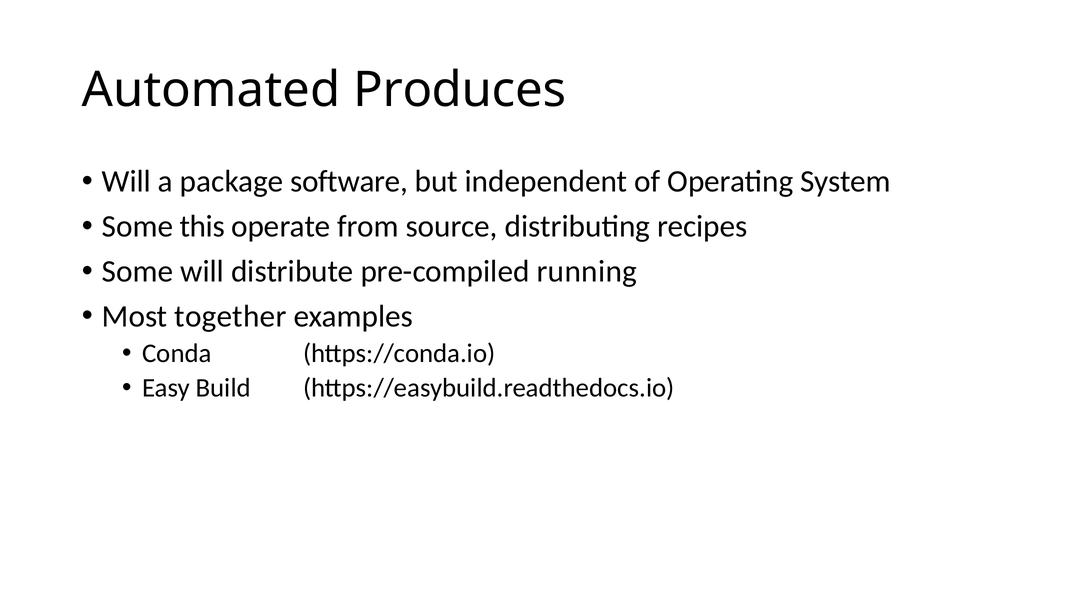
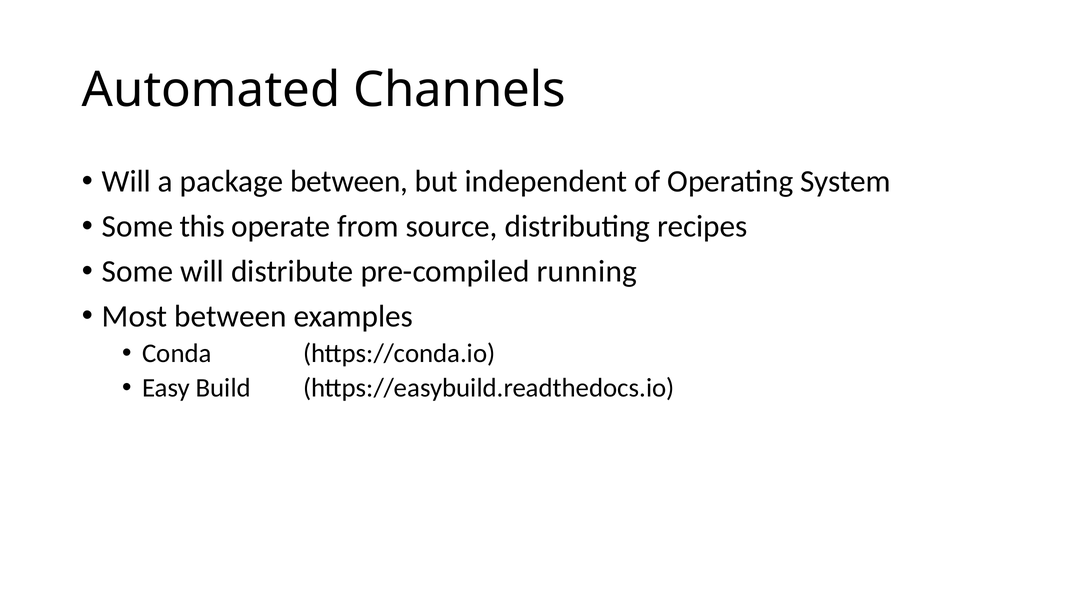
Produces: Produces -> Channels
package software: software -> between
Most together: together -> between
